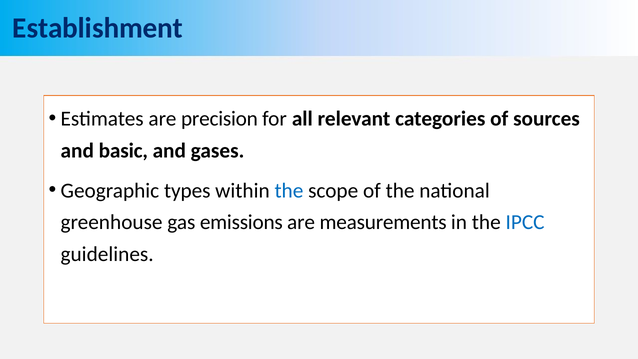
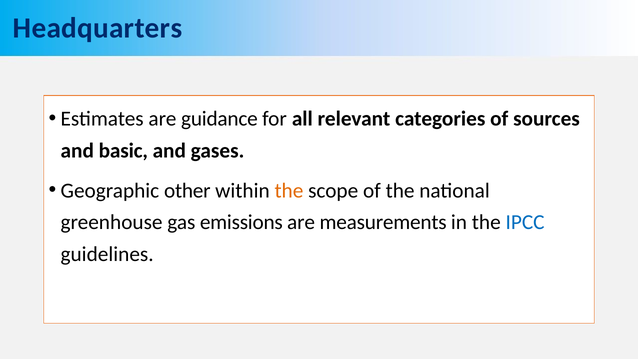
Establishment: Establishment -> Headquarters
precision: precision -> guidance
types: types -> other
the at (289, 190) colour: blue -> orange
